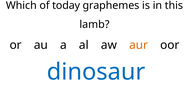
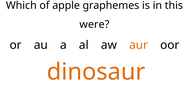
today: today -> apple
lamb: lamb -> were
dinosaur colour: blue -> orange
